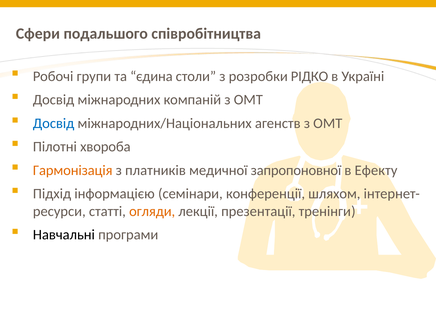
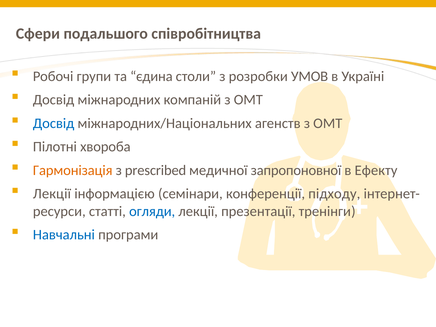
РІДКО: РІДКО -> УМОВ
платників: платників -> prescribed
Підхід at (52, 194): Підхід -> Лекції
шляхом: шляхом -> підходу
огляди colour: orange -> blue
Навчальні colour: black -> blue
